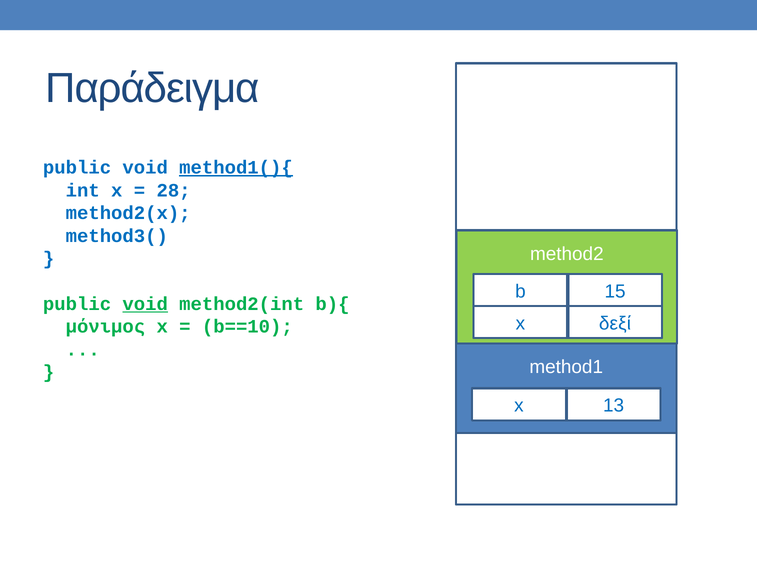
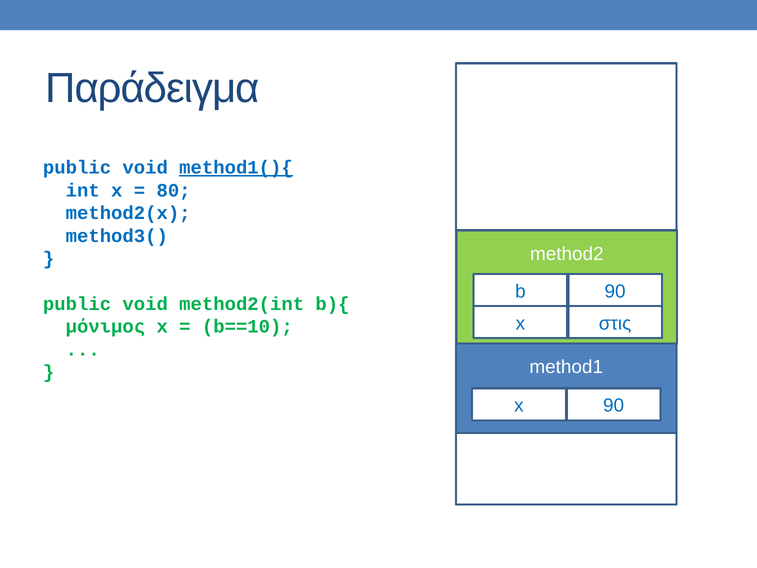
28: 28 -> 80
b 15: 15 -> 90
void at (145, 304) underline: present -> none
δεξί: δεξί -> στις
x 13: 13 -> 90
